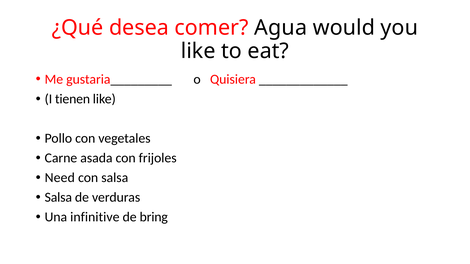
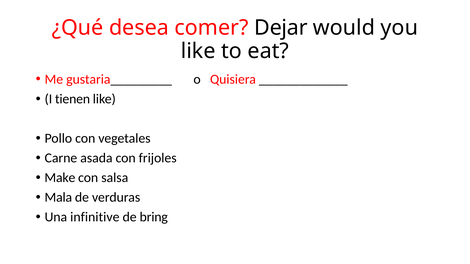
Agua: Agua -> Dejar
Need: Need -> Make
Salsa at (58, 198): Salsa -> Mala
